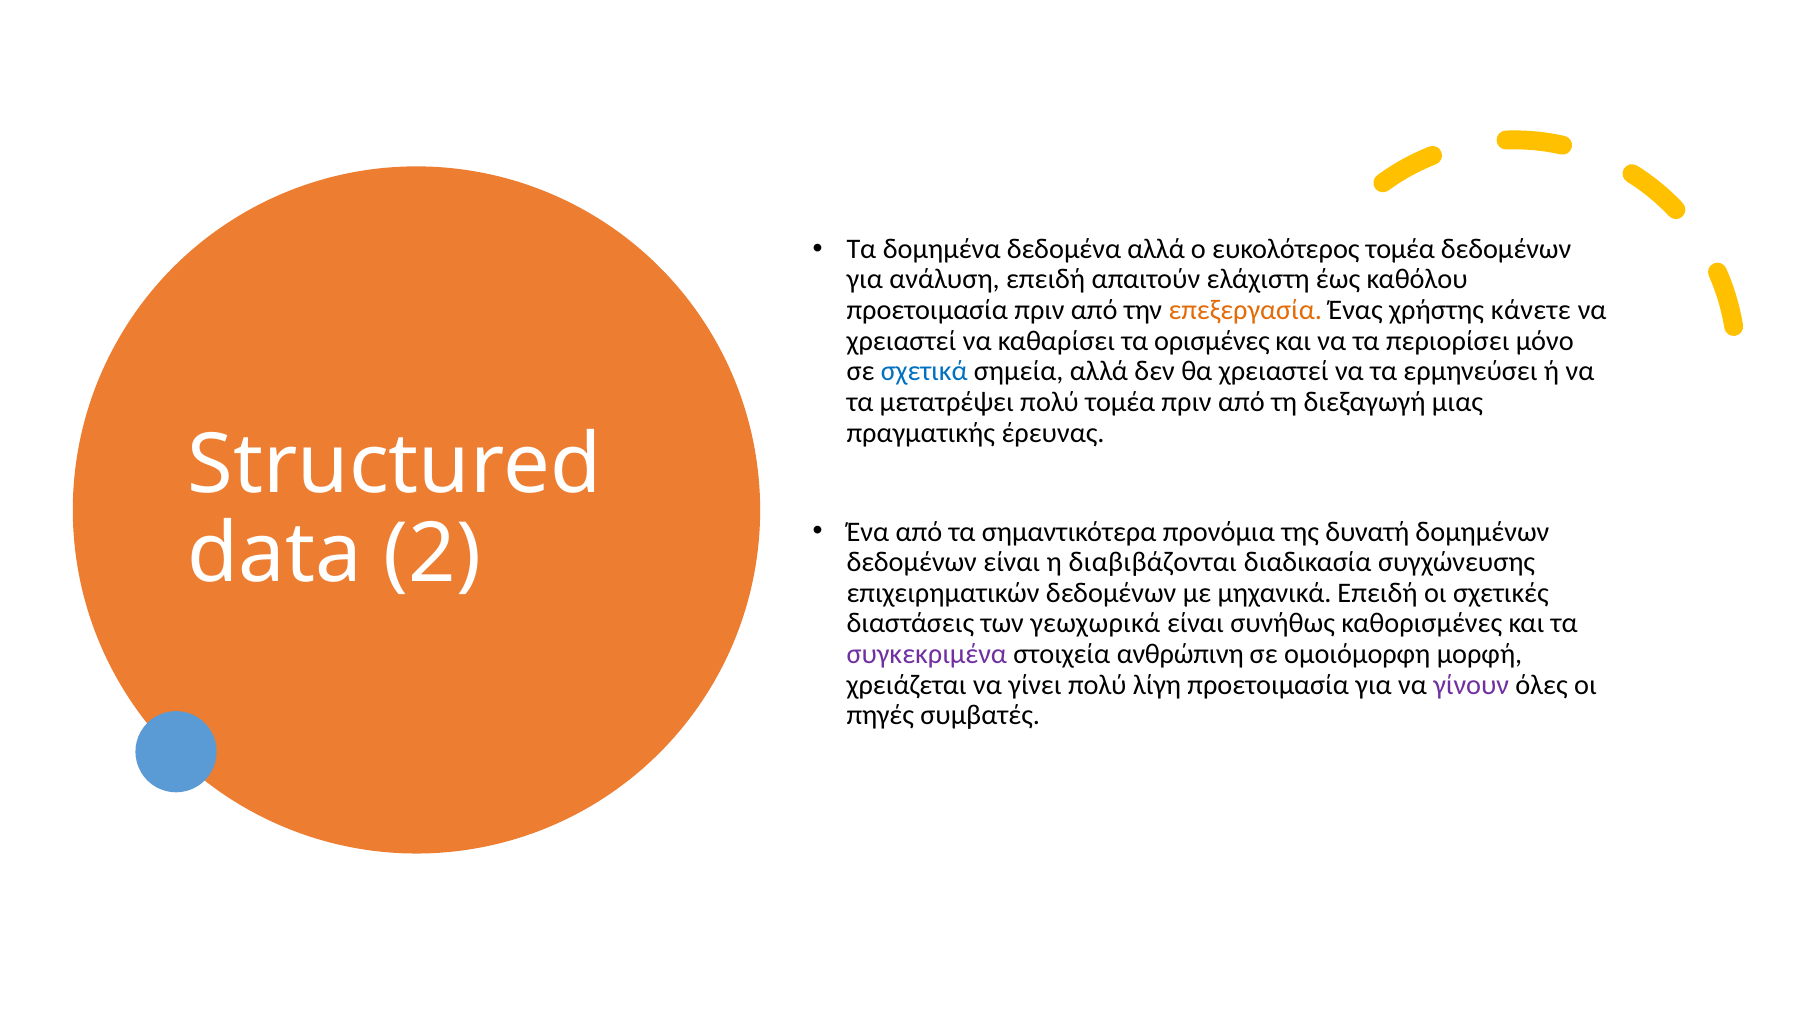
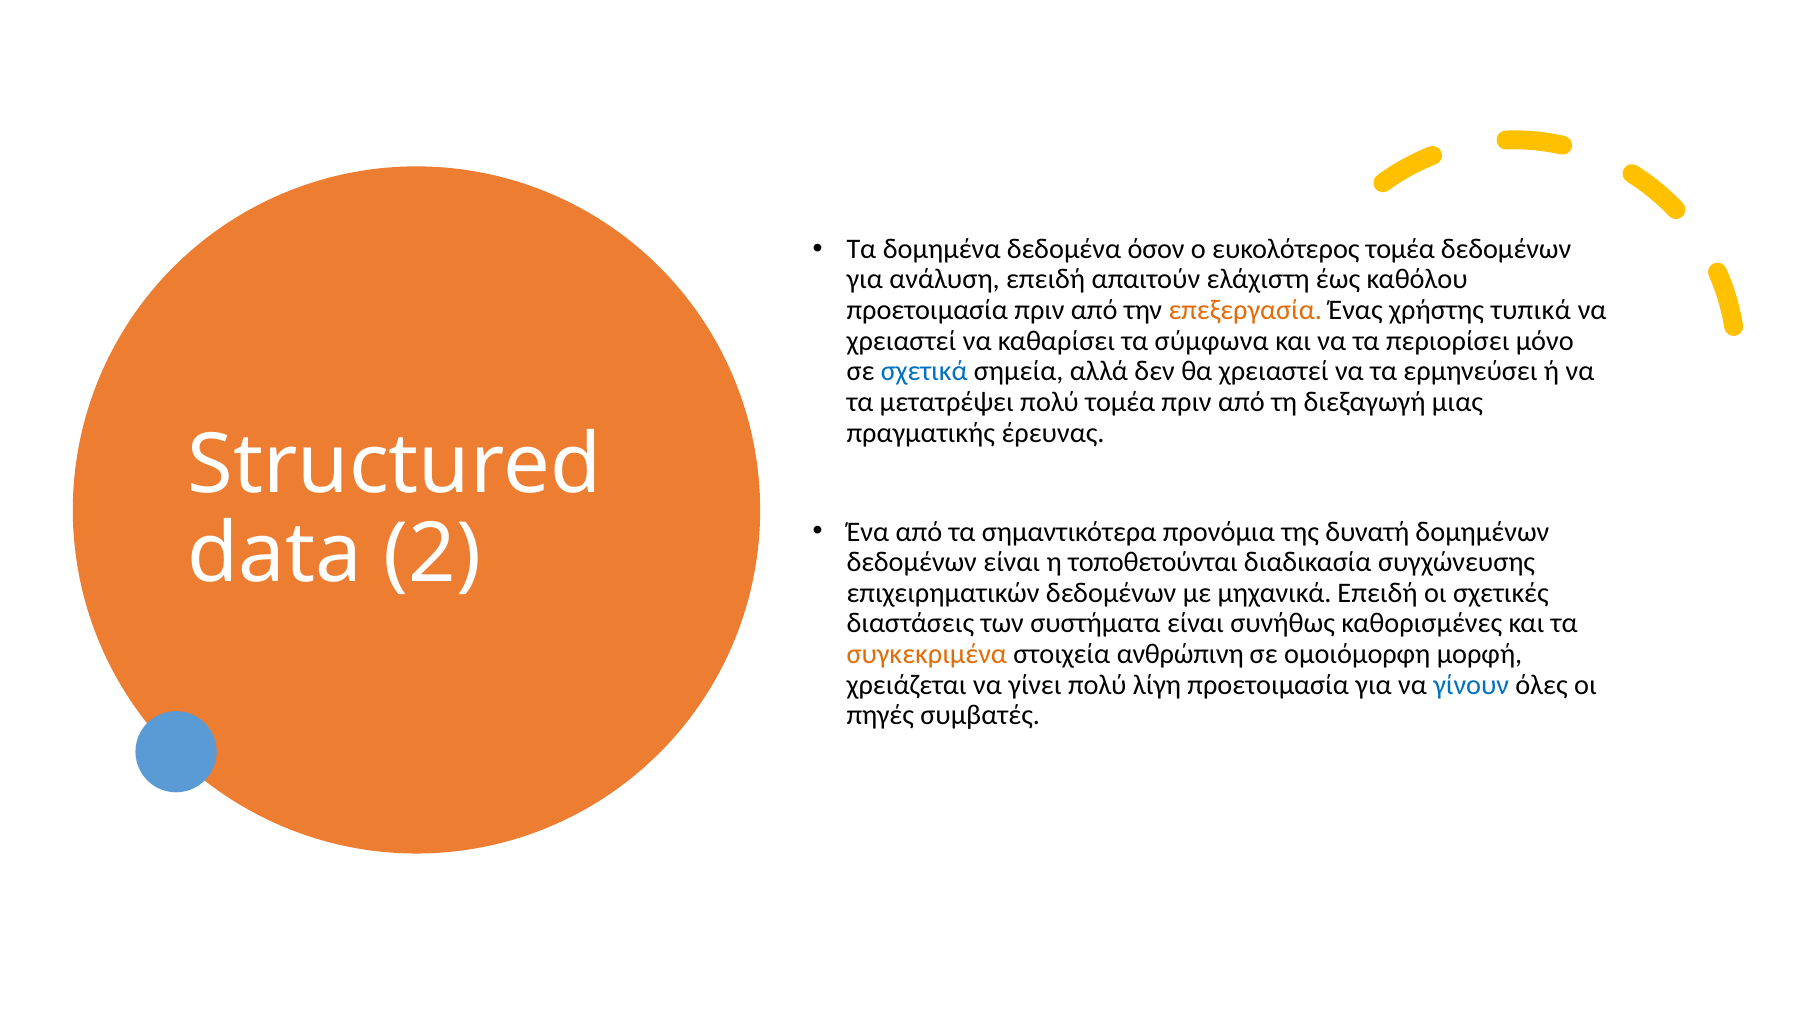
δεδομένα αλλά: αλλά -> όσον
κάνετε: κάνετε -> τυπικά
ορισμένες: ορισμένες -> σύμφωνα
διαβιβάζονται: διαβιβάζονται -> τοποθετούνται
γεωχωρικά: γεωχωρικά -> συστήματα
συγκεκριμένα colour: purple -> orange
γίνουν colour: purple -> blue
